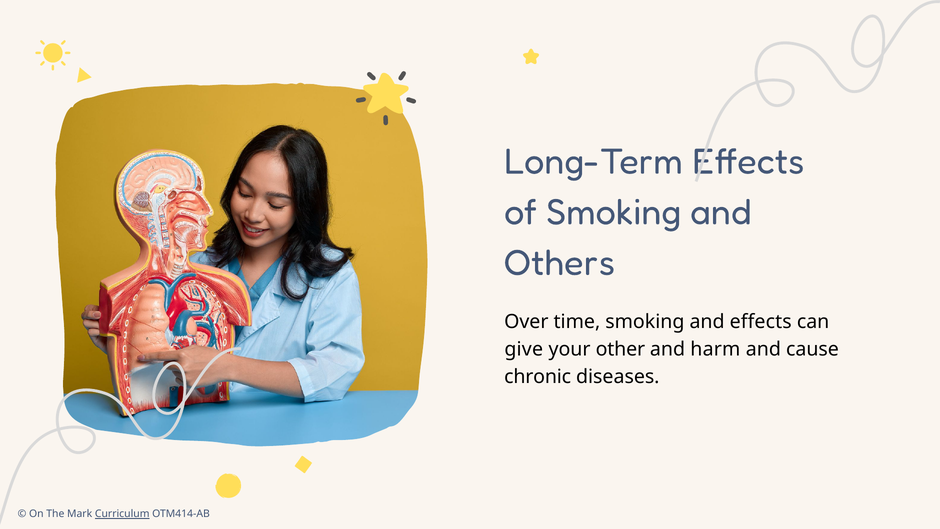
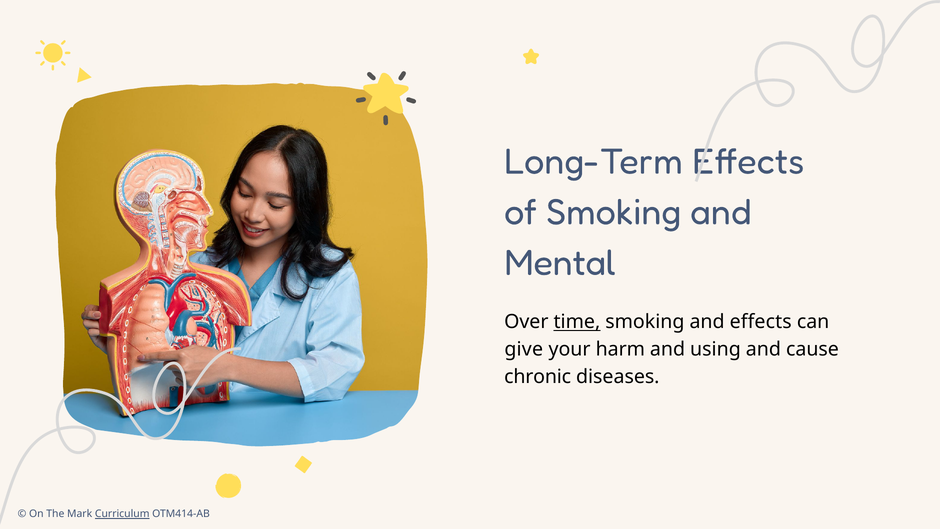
Others: Others -> Mental
time underline: none -> present
other: other -> harm
harm: harm -> using
